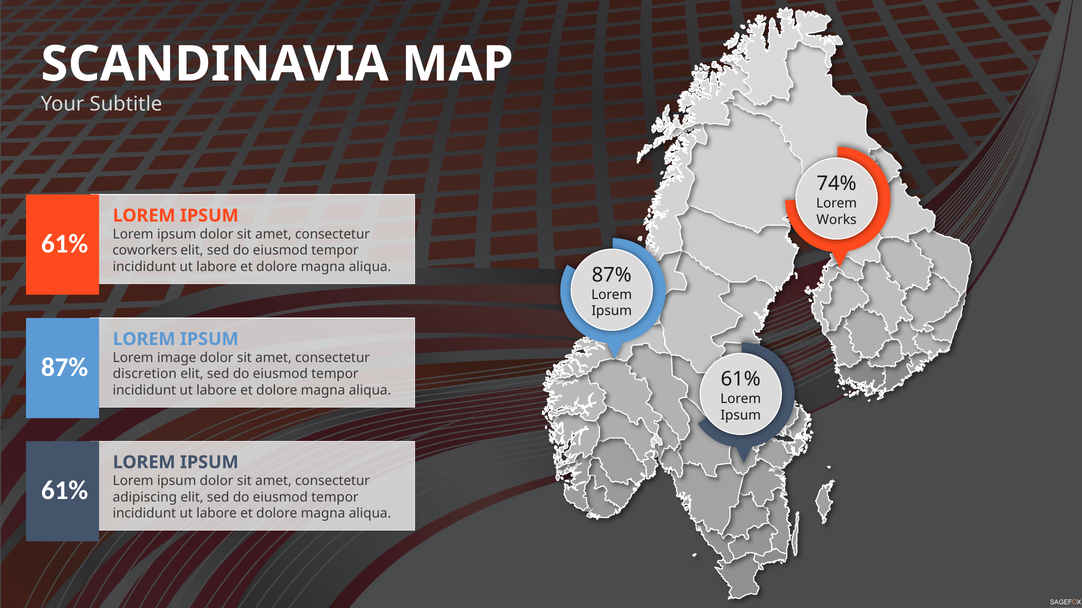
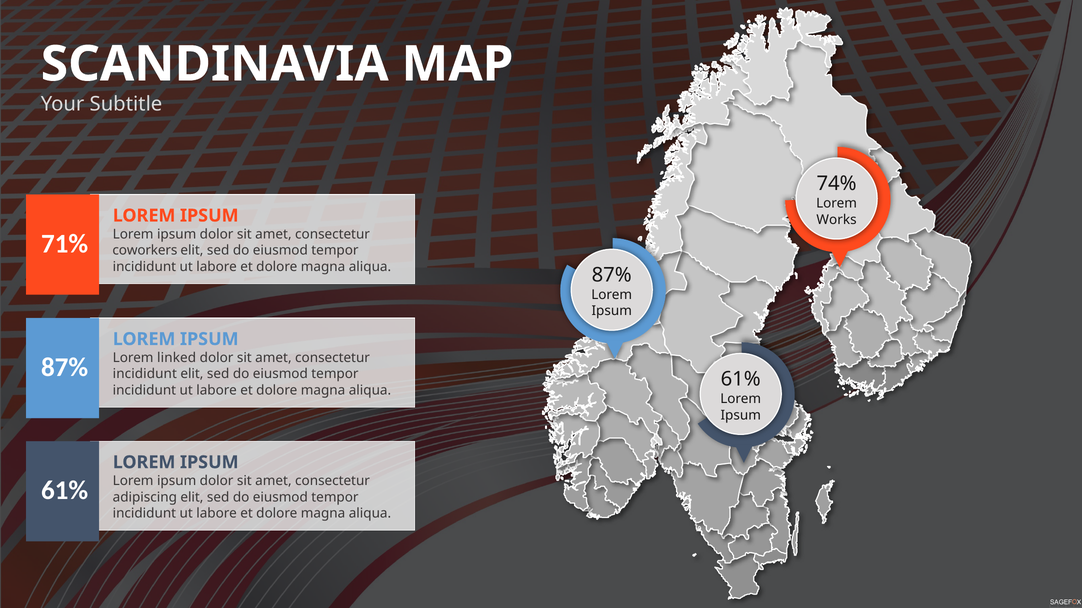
61% at (65, 244): 61% -> 71%
image: image -> linked
discretion at (145, 374): discretion -> incididunt
